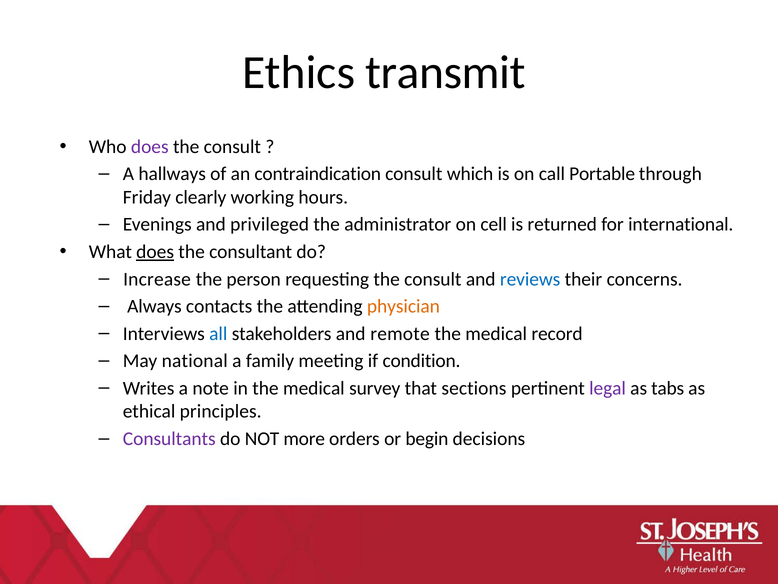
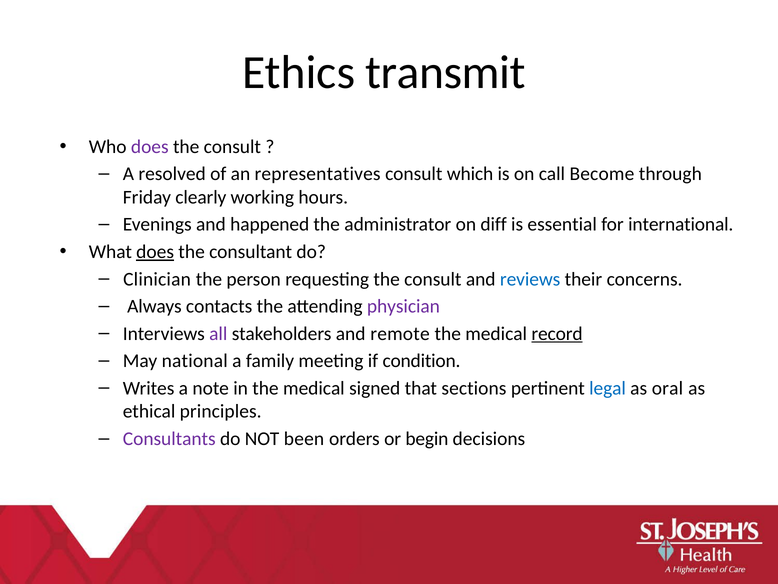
hallways: hallways -> resolved
contraindication: contraindication -> representatives
Portable: Portable -> Become
privileged: privileged -> happened
cell: cell -> diff
returned: returned -> essential
Increase: Increase -> Clinician
physician colour: orange -> purple
all colour: blue -> purple
record underline: none -> present
survey: survey -> signed
legal colour: purple -> blue
tabs: tabs -> oral
more: more -> been
